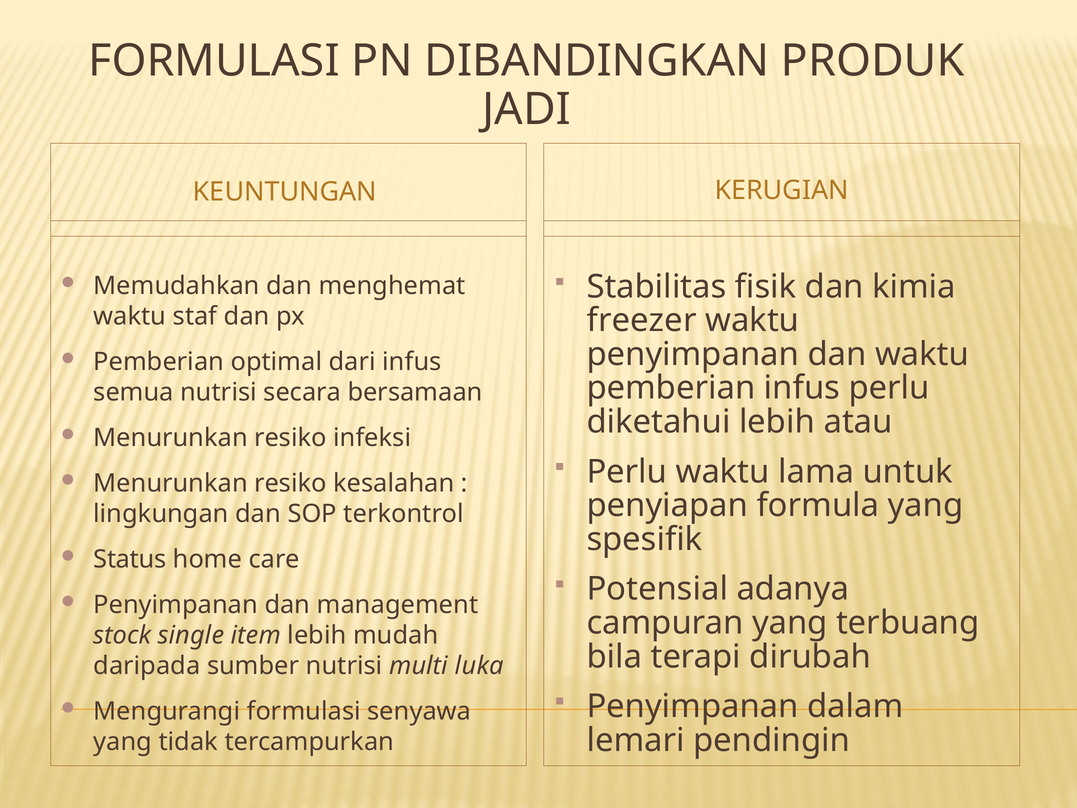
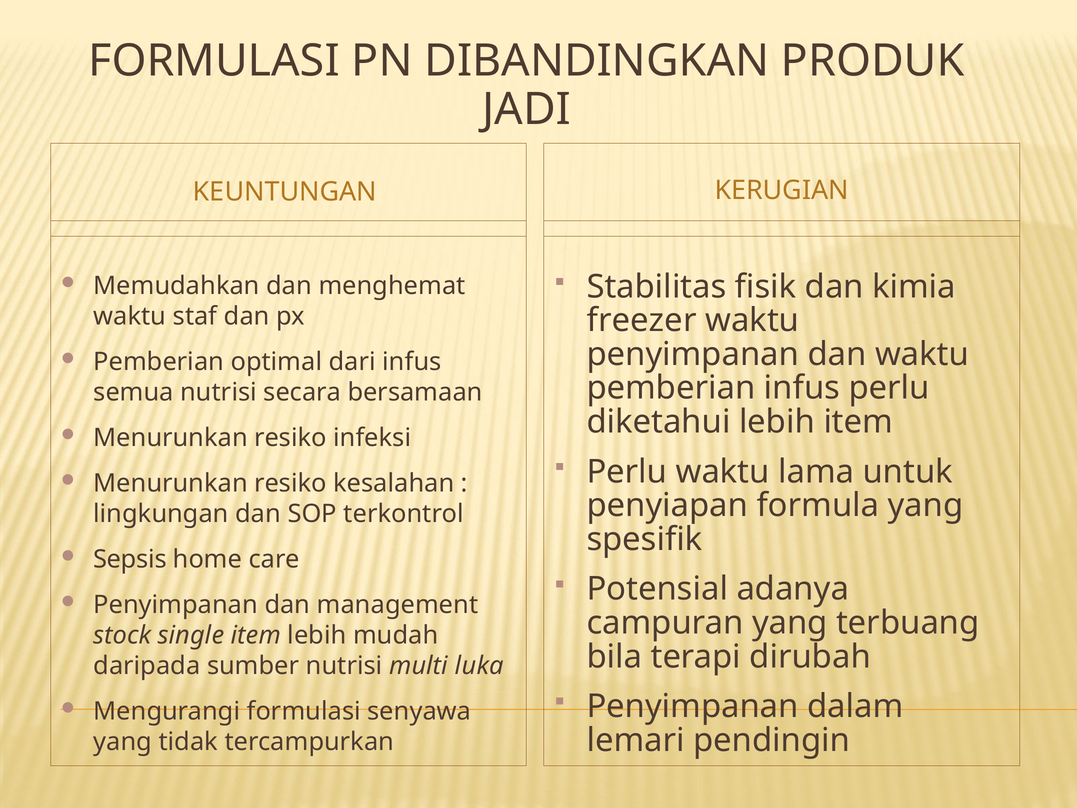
lebih atau: atau -> item
Status: Status -> Sepsis
